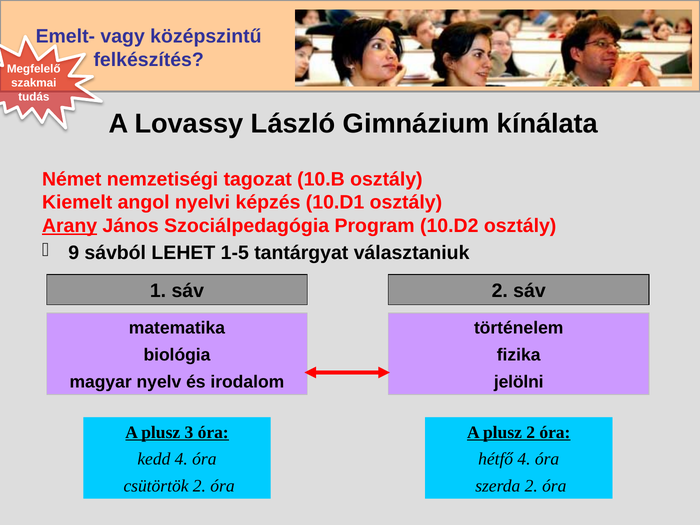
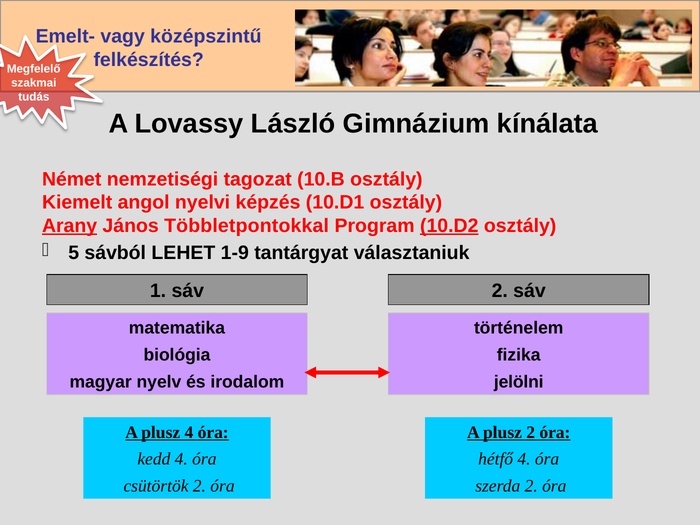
Szociálpedagógia: Szociálpedagógia -> Többletpontokkal
10.D2 underline: none -> present
9: 9 -> 5
1-5: 1-5 -> 1-9
plusz 3: 3 -> 4
